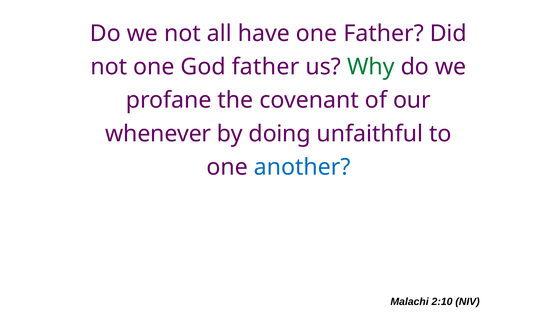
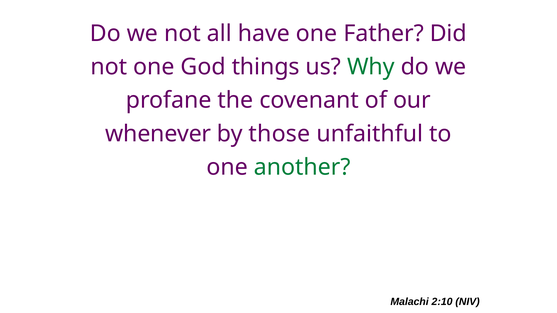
God father: father -> things
doing: doing -> those
another colour: blue -> green
